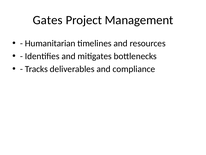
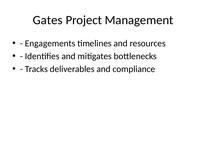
Humanitarian: Humanitarian -> Engagements
